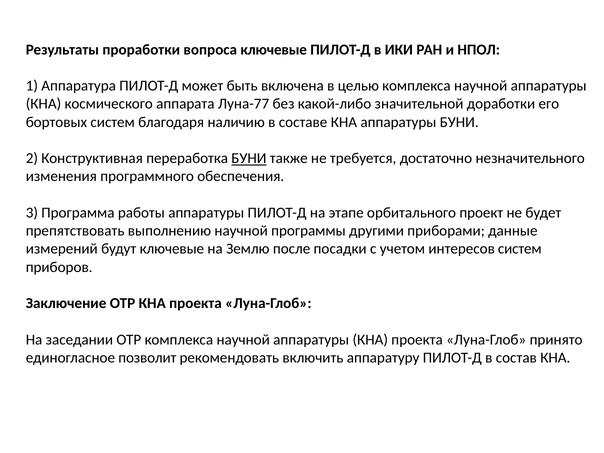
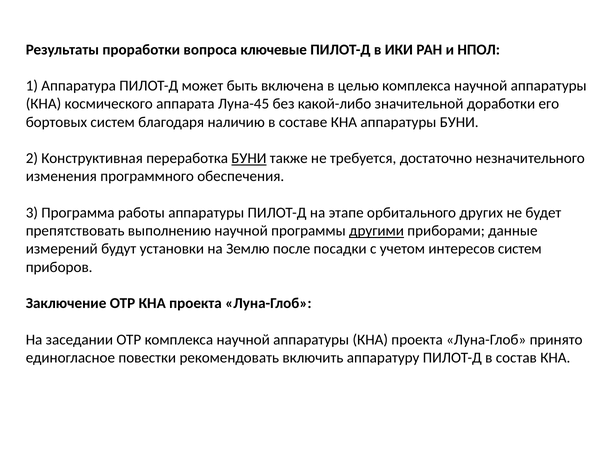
Луна-77: Луна-77 -> Луна-45
проект: проект -> других
другими underline: none -> present
будут ключевые: ключевые -> установки
позволит: позволит -> повестки
